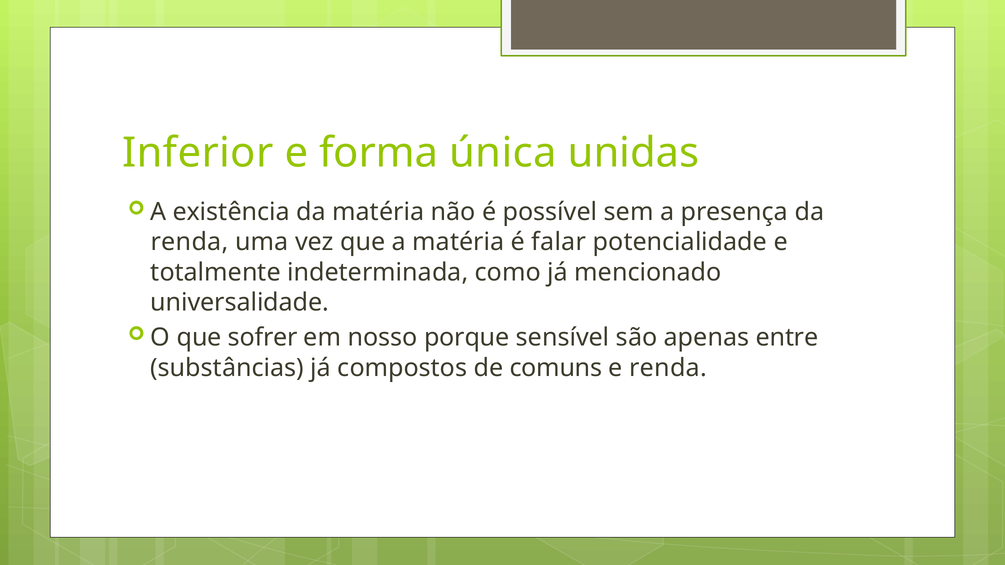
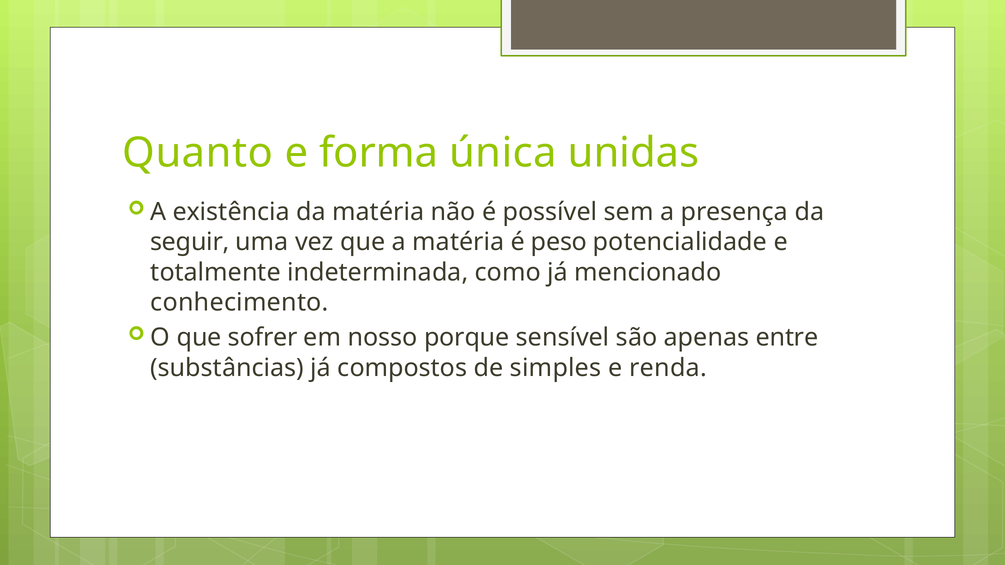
Inferior: Inferior -> Quanto
renda at (190, 242): renda -> seguir
falar: falar -> peso
universalidade: universalidade -> conhecimento
comuns: comuns -> simples
